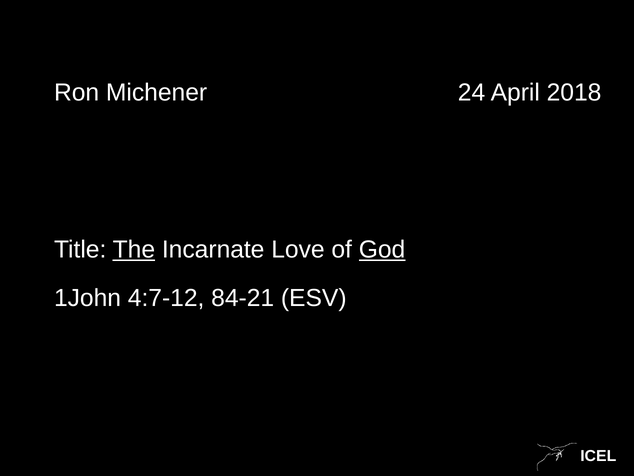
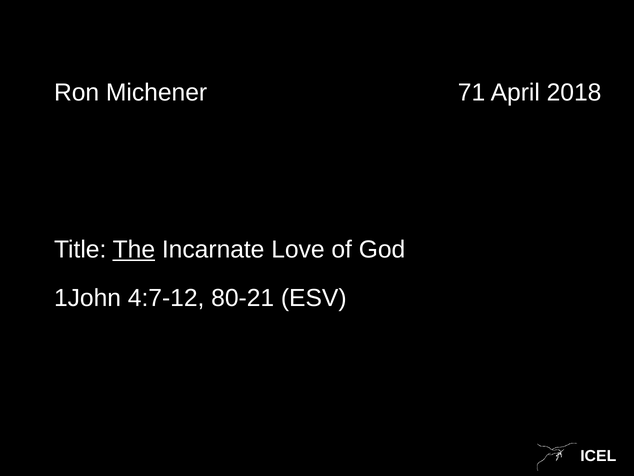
24: 24 -> 71
God underline: present -> none
84-21: 84-21 -> 80-21
